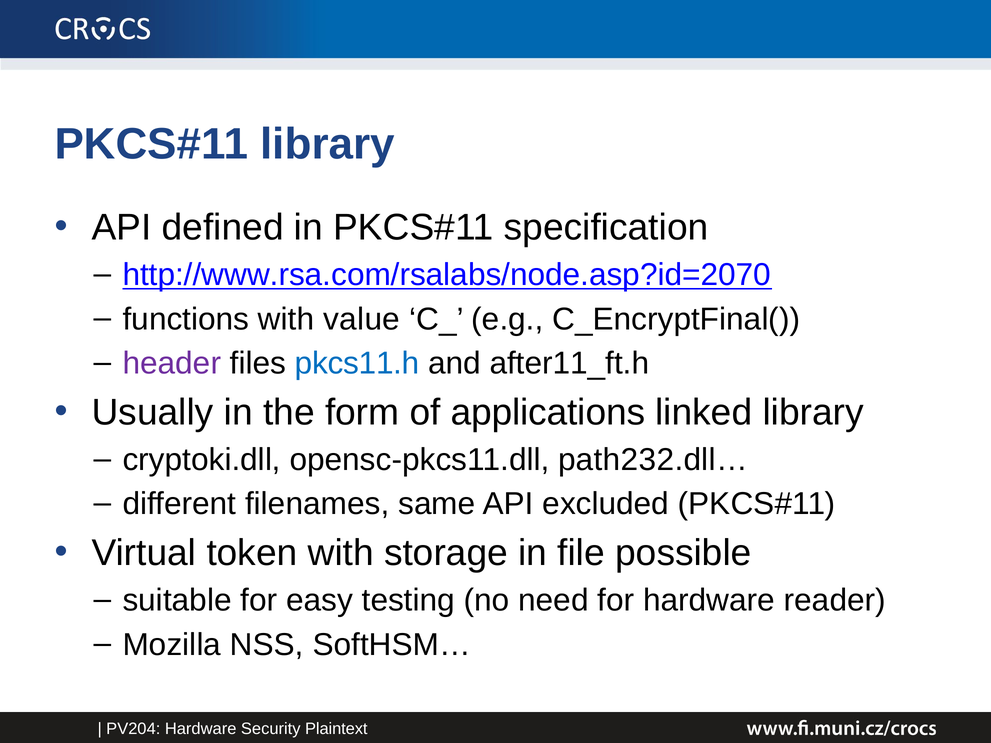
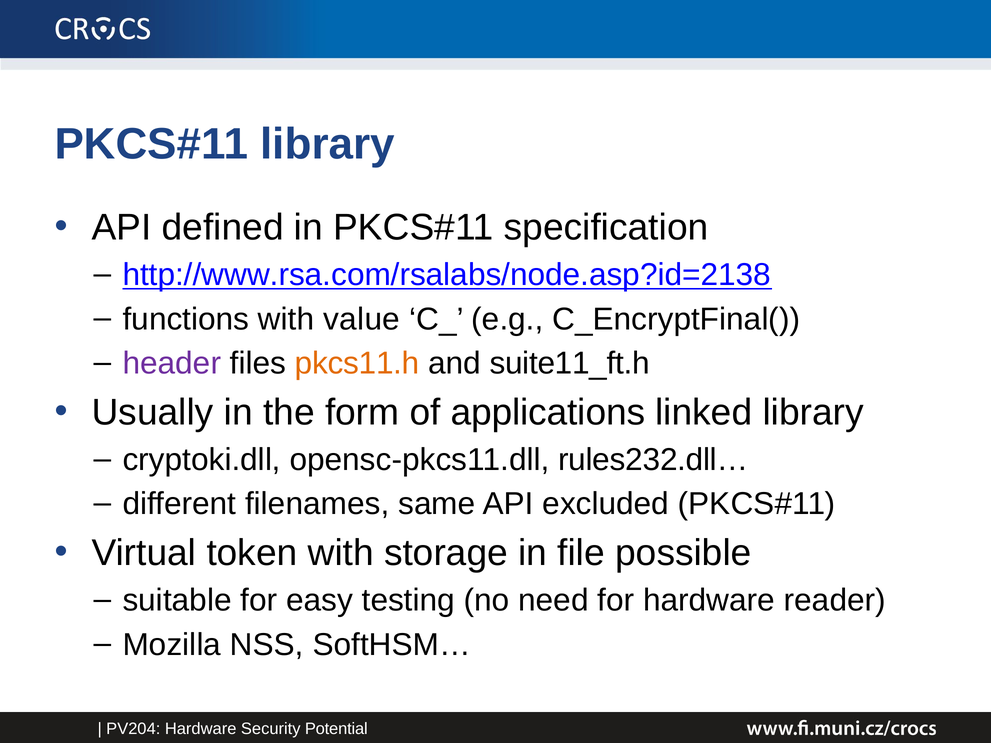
http://www.rsa.com/rsalabs/node.asp?id=2070: http://www.rsa.com/rsalabs/node.asp?id=2070 -> http://www.rsa.com/rsalabs/node.asp?id=2138
pkcs11.h colour: blue -> orange
after11_ft.h: after11_ft.h -> suite11_ft.h
path232.dll…: path232.dll… -> rules232.dll…
Plaintext: Plaintext -> Potential
